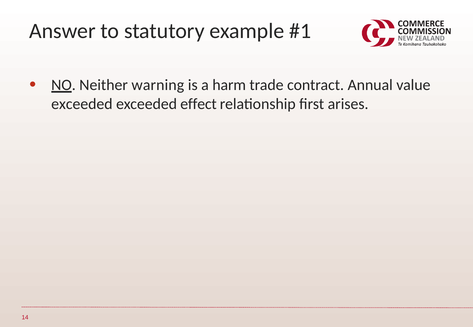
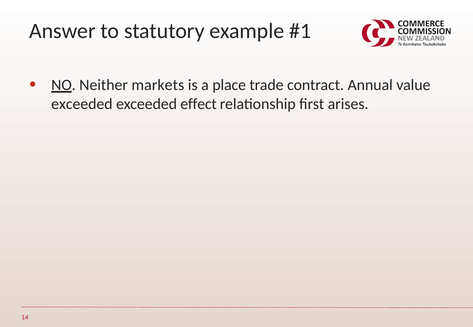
warning: warning -> markets
harm: harm -> place
